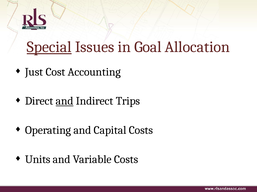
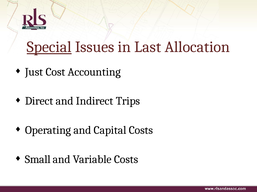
Goal: Goal -> Last
and at (65, 101) underline: present -> none
Units: Units -> Small
